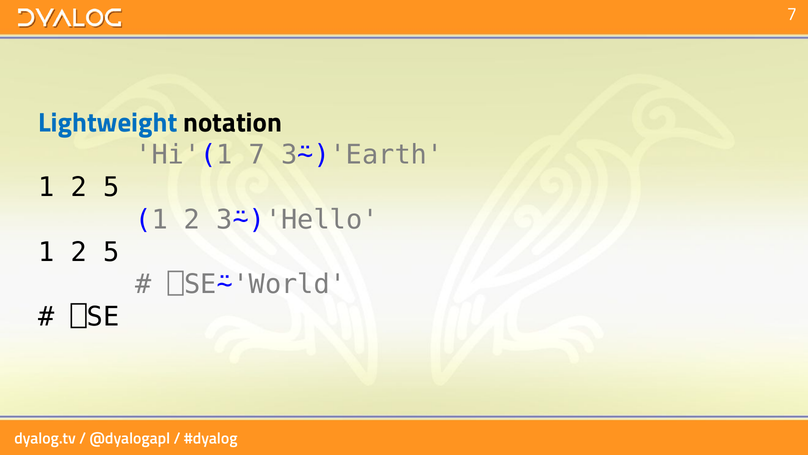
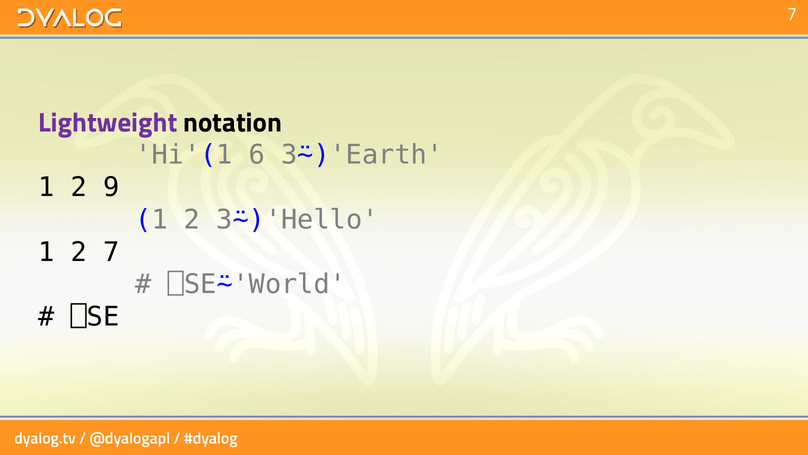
Lightweight colour: blue -> purple
Hi'(1 7: 7 -> 6
5 at (111, 187): 5 -> 9
5 at (111, 252): 5 -> 7
